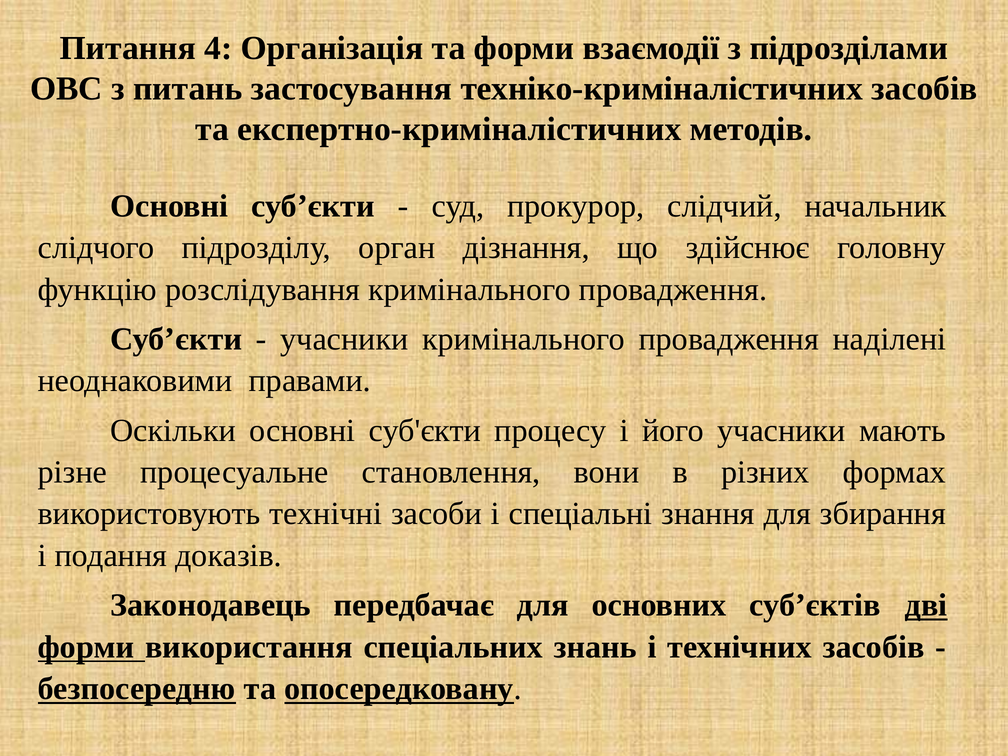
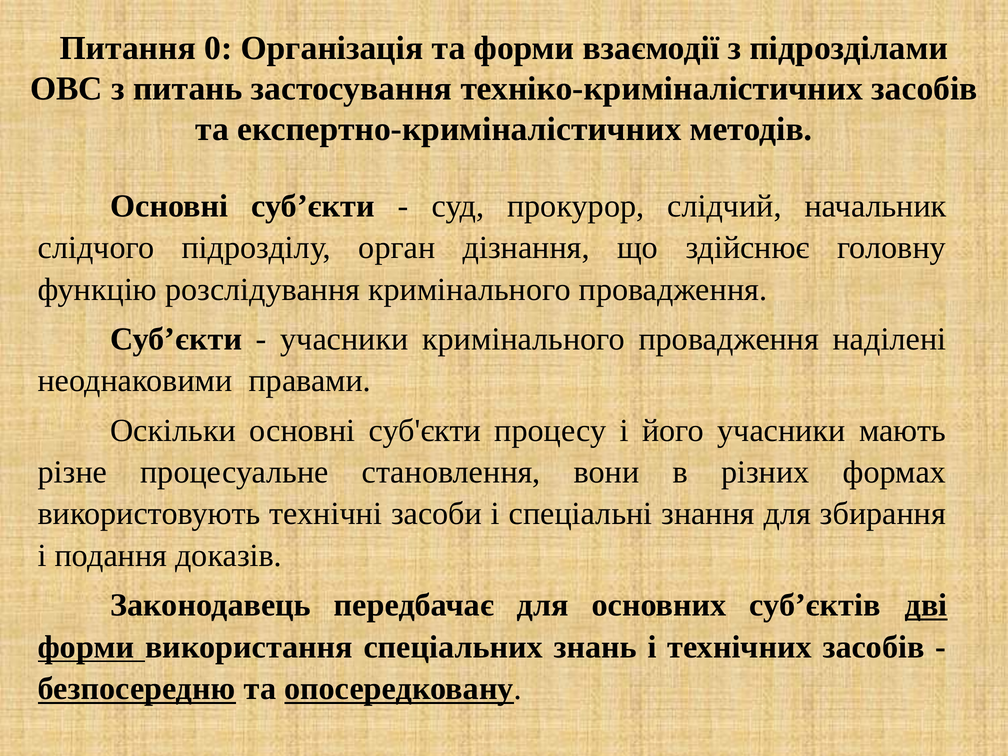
4: 4 -> 0
